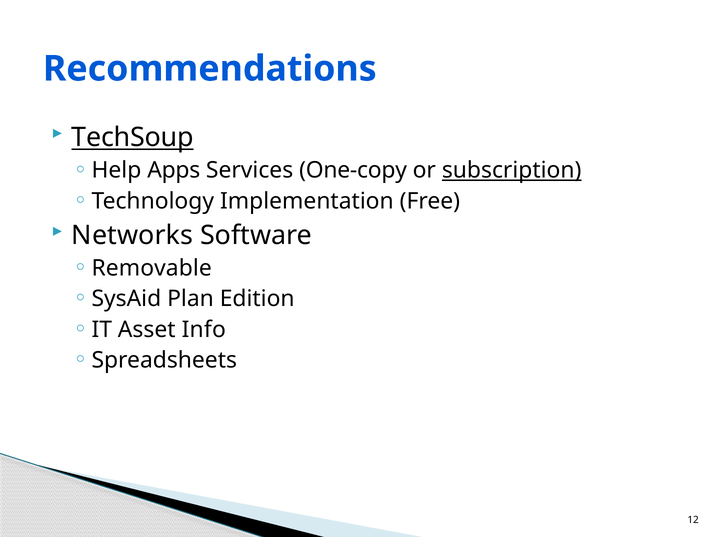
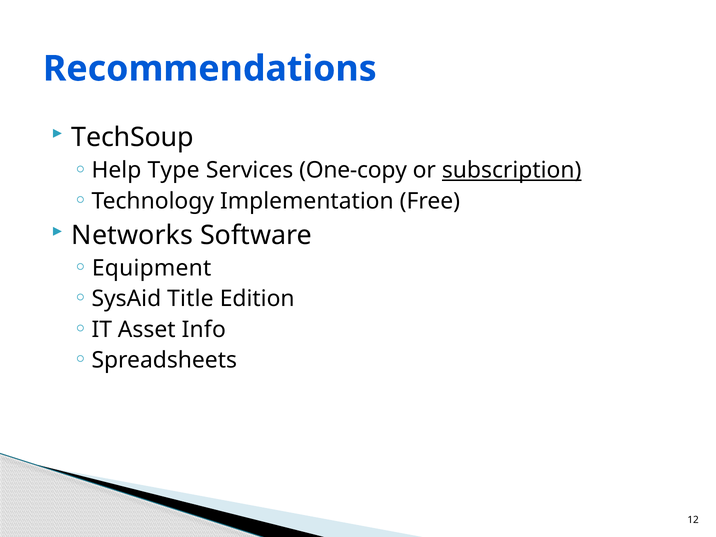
TechSoup underline: present -> none
Apps: Apps -> Type
Removable: Removable -> Equipment
Plan: Plan -> Title
